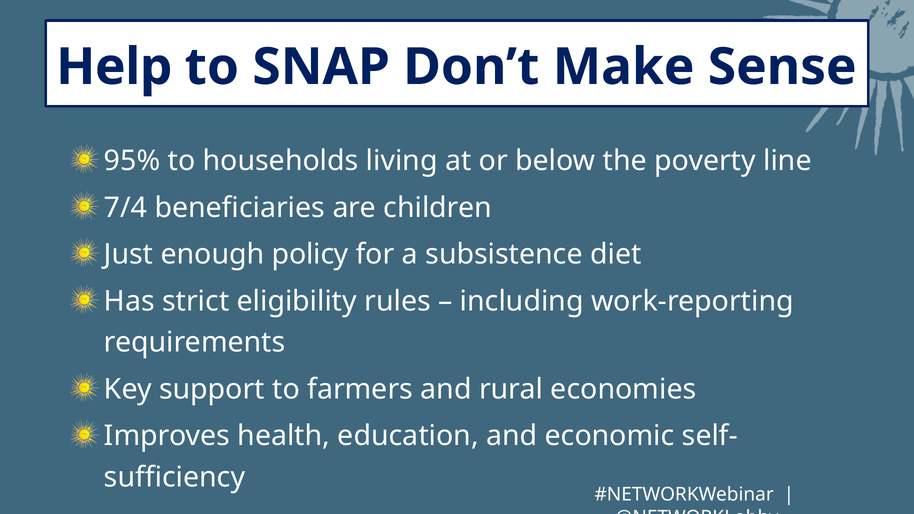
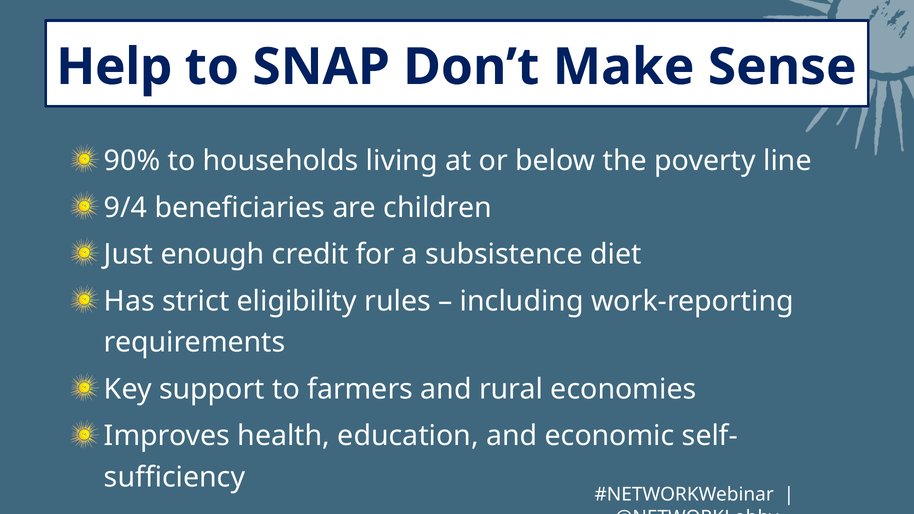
95%: 95% -> 90%
7/4: 7/4 -> 9/4
policy: policy -> credit
